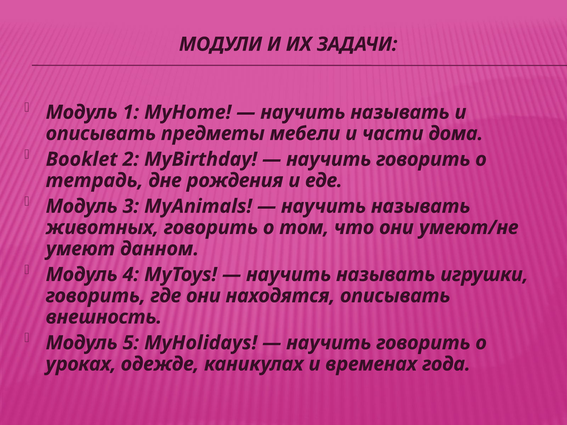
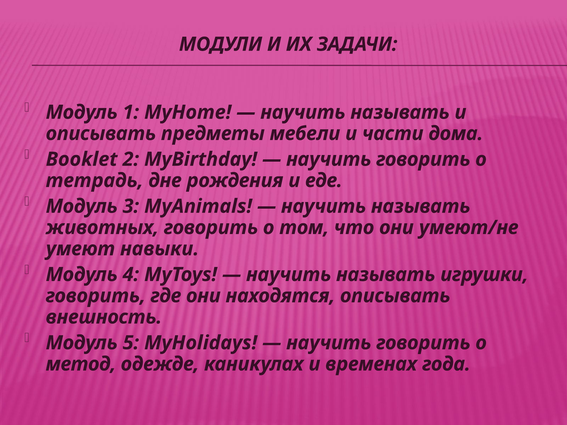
данном: данном -> навыки
уроках: уроках -> метод
